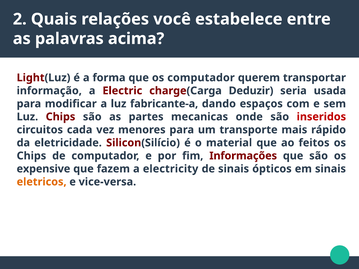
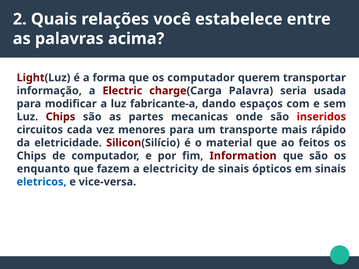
Deduzir: Deduzir -> Palavra
Informações: Informações -> Information
expensive: expensive -> enquanto
eletricos colour: orange -> blue
